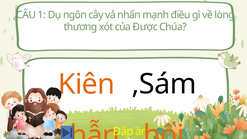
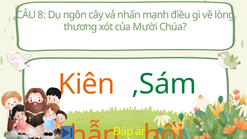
1: 1 -> 8
Được: Được -> Mười
,Sám colour: black -> green
